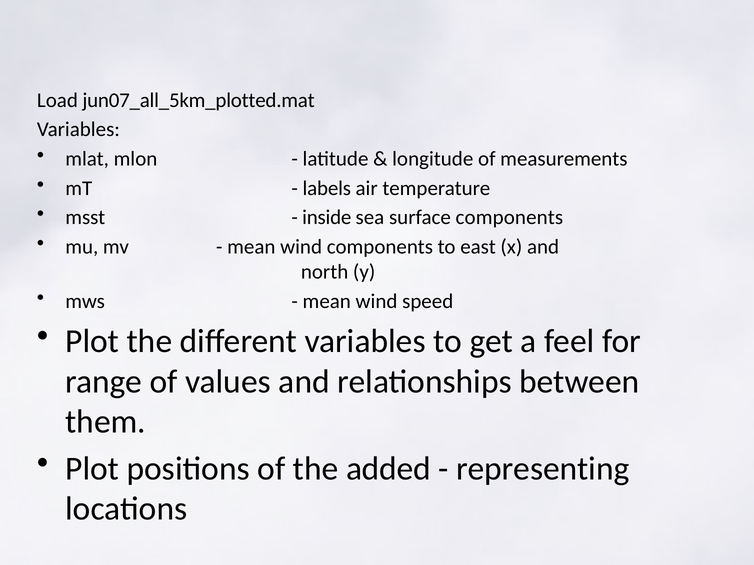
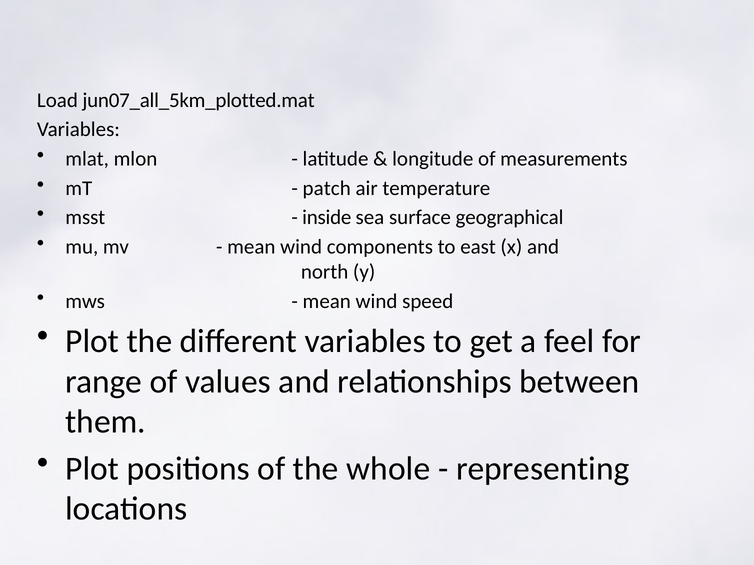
labels: labels -> patch
surface components: components -> geographical
added: added -> whole
